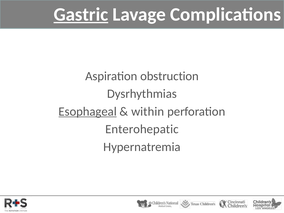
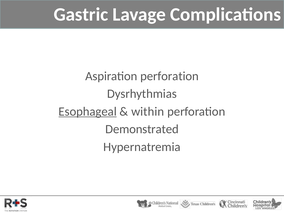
Gastric underline: present -> none
Aspiration obstruction: obstruction -> perforation
Enterohepatic: Enterohepatic -> Demonstrated
